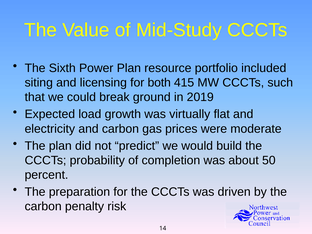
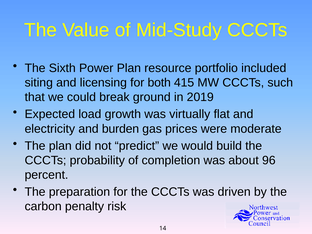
and carbon: carbon -> burden
50: 50 -> 96
